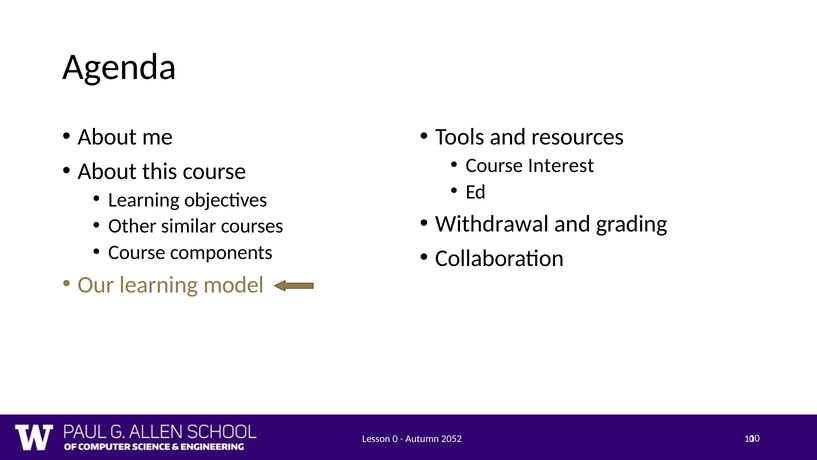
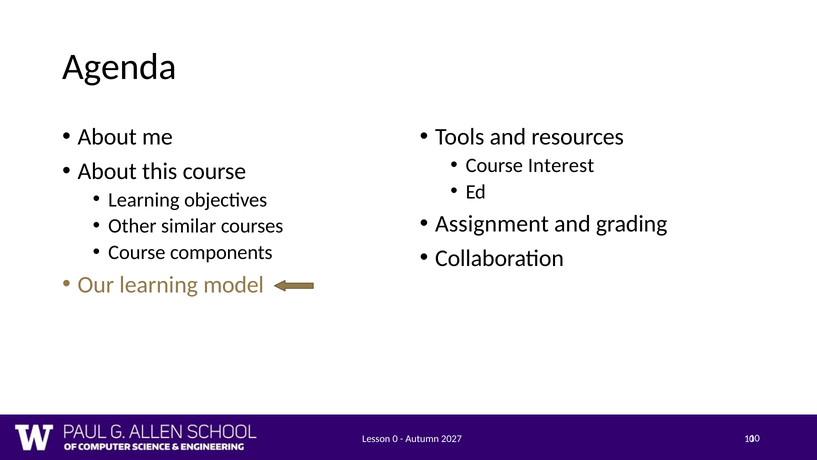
Withdrawal: Withdrawal -> Assignment
2052: 2052 -> 2027
